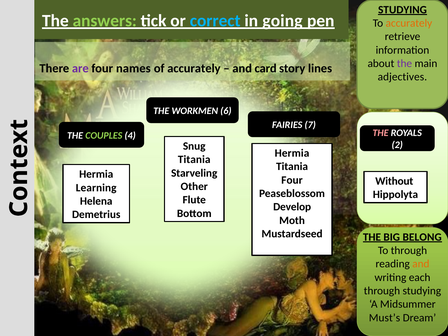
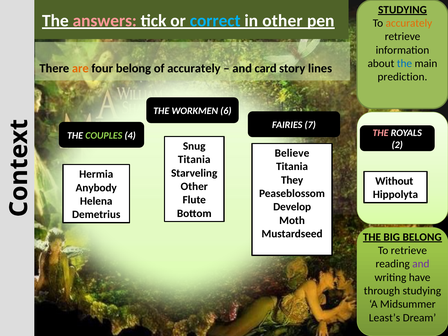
answers colour: light green -> pink
in going: going -> other
the at (404, 63) colour: purple -> blue
are colour: purple -> orange
four names: names -> belong
adjectives: adjectives -> prediction
Hermia at (292, 153): Hermia -> Believe
Four at (292, 180): Four -> They
Learning: Learning -> Anybody
To through: through -> retrieve
and at (421, 264) colour: orange -> purple
each: each -> have
Must’s: Must’s -> Least’s
